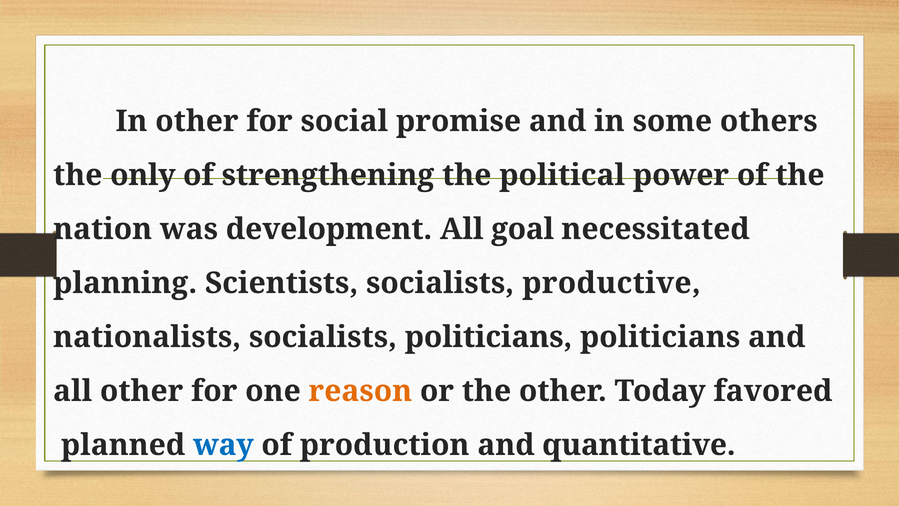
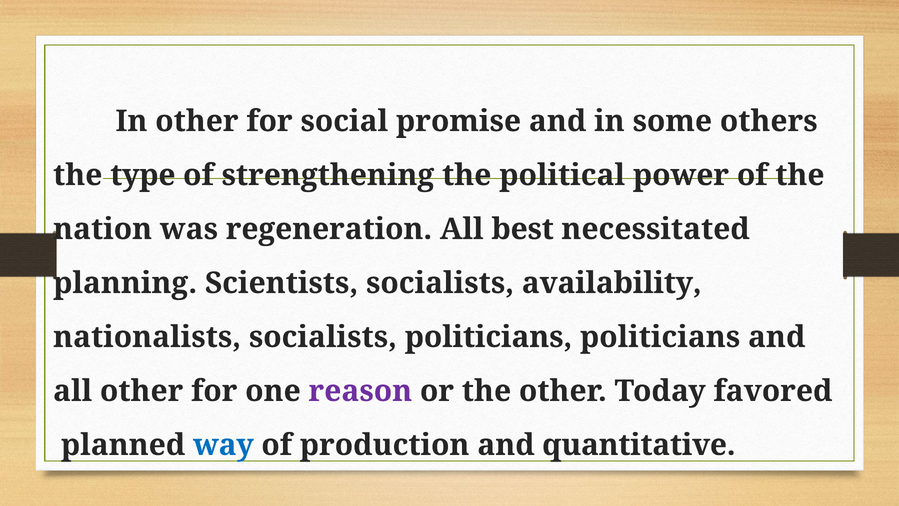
only: only -> type
development: development -> regeneration
goal: goal -> best
productive: productive -> availability
reason colour: orange -> purple
